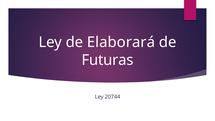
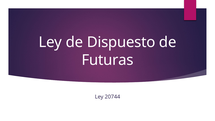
Elaborará: Elaborará -> Dispuesto
